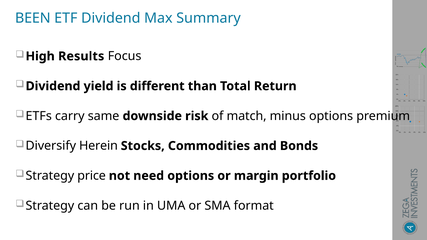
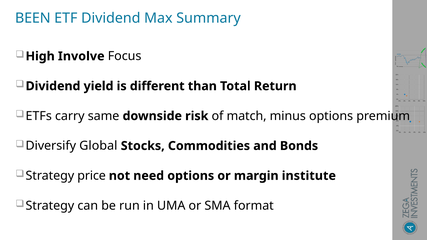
Results: Results -> Involve
Herein: Herein -> Global
portfolio: portfolio -> institute
